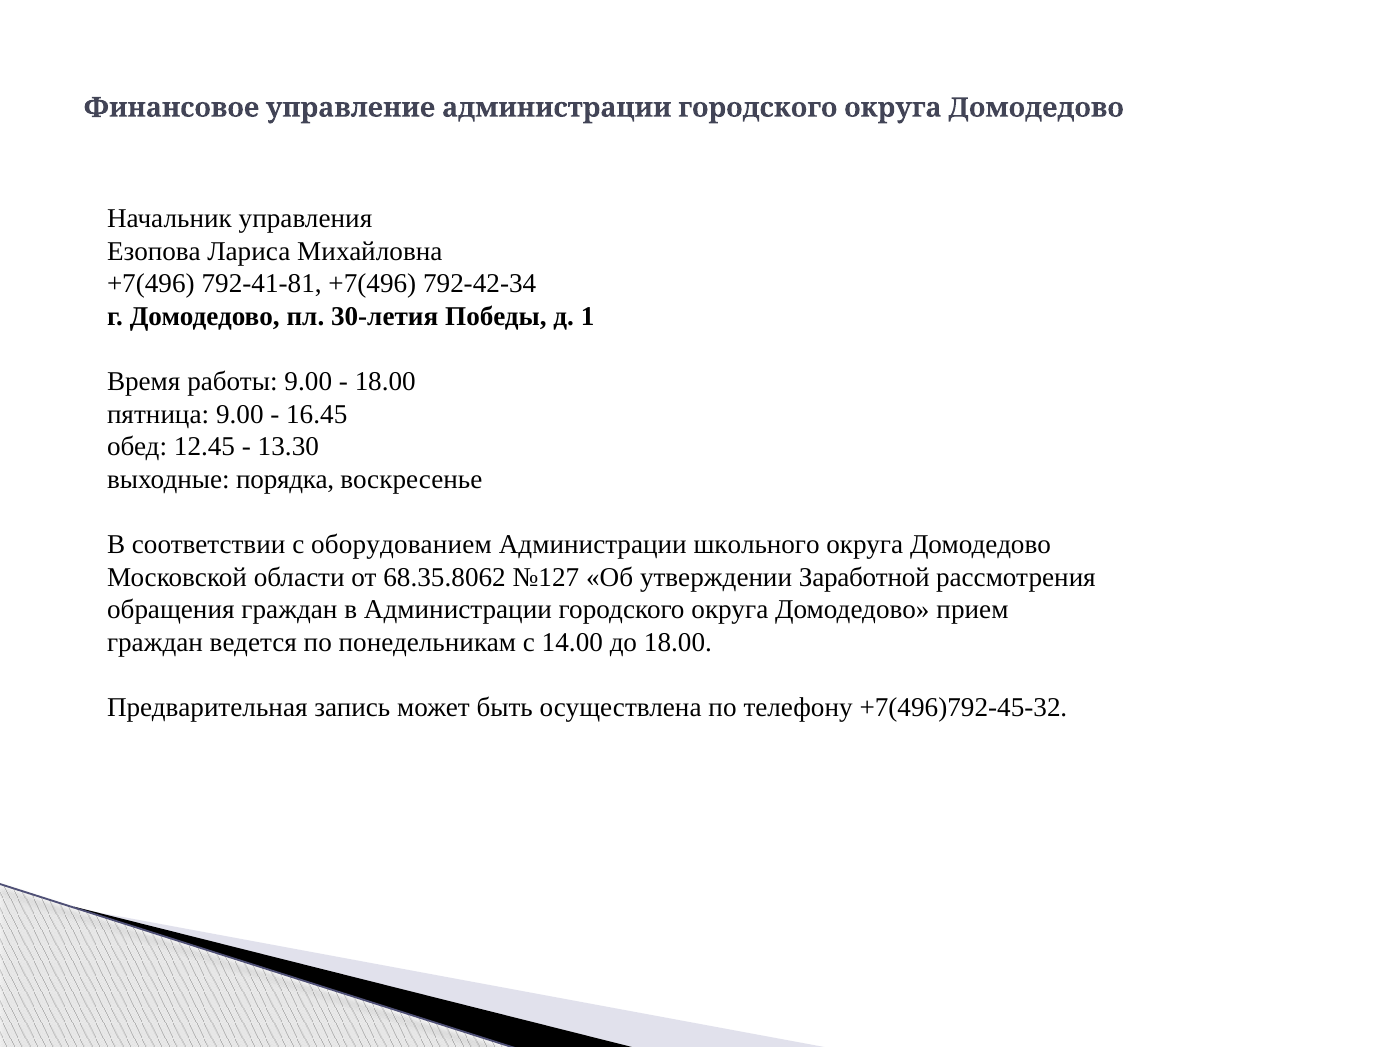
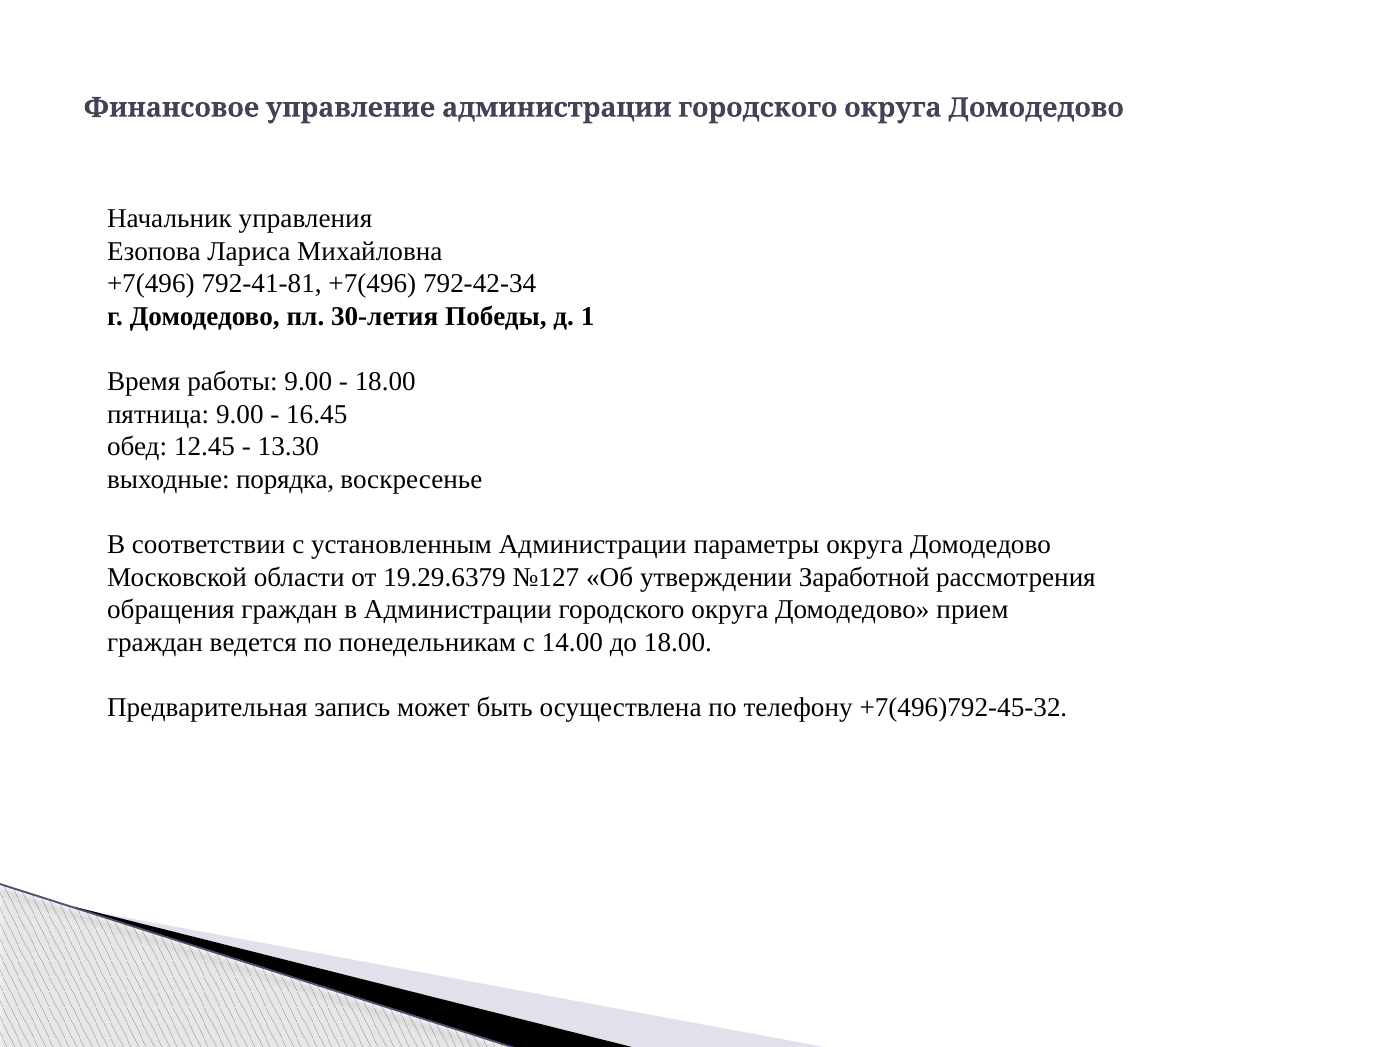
оборудованием: оборудованием -> установленным
школьного: школьного -> параметры
68.35.8062: 68.35.8062 -> 19.29.6379
